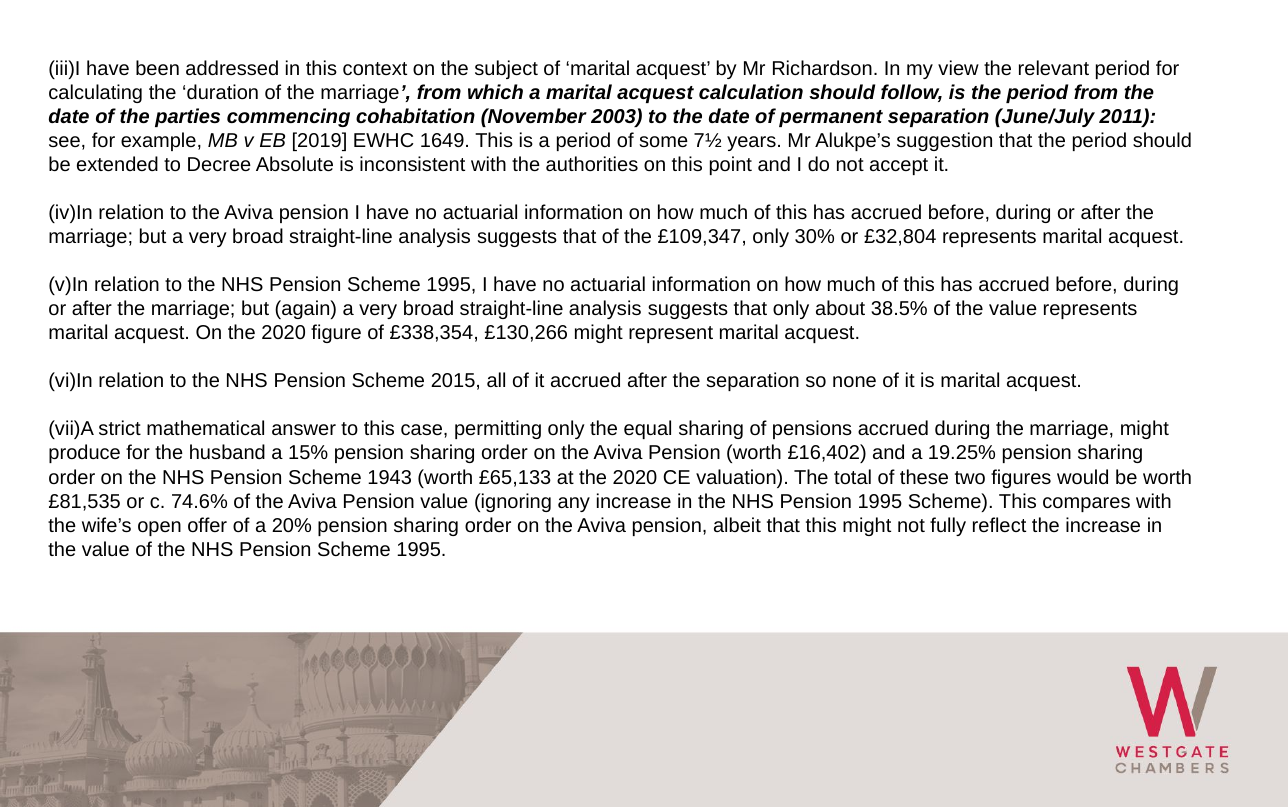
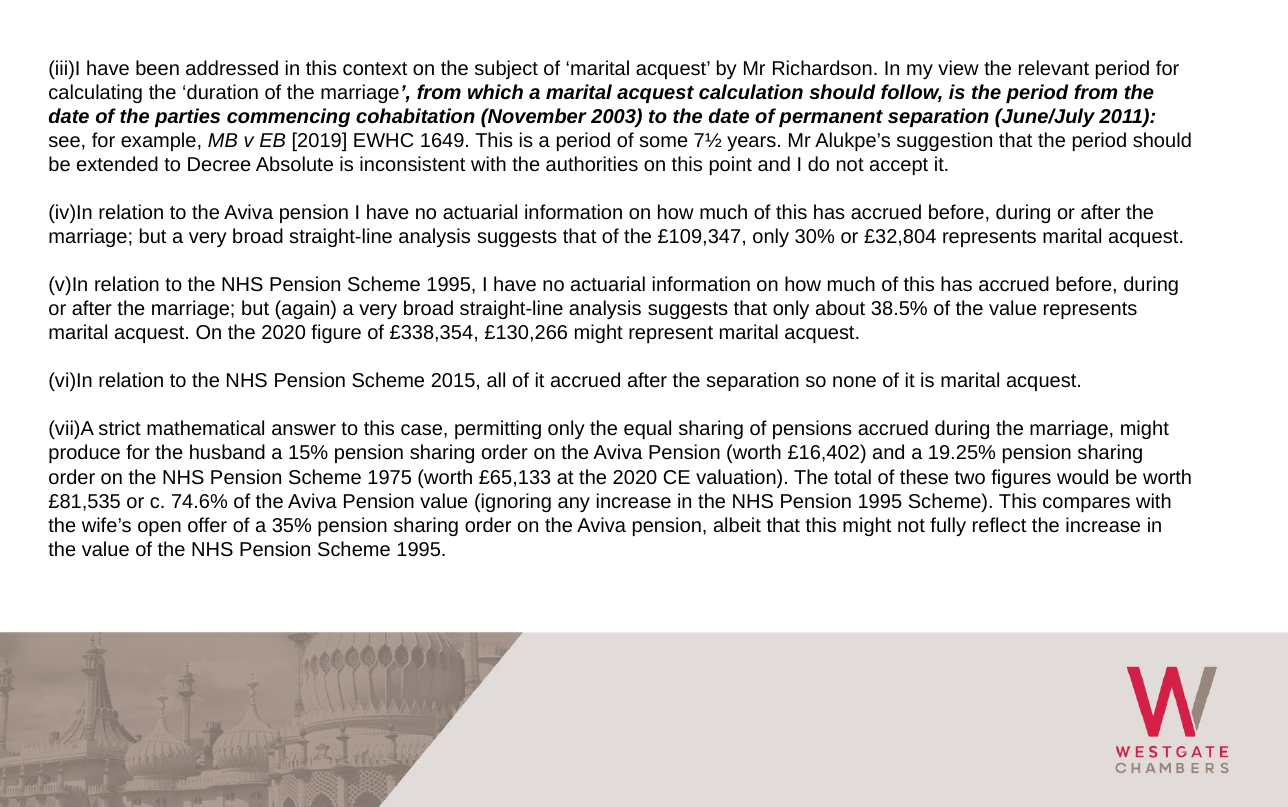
1943: 1943 -> 1975
20%: 20% -> 35%
